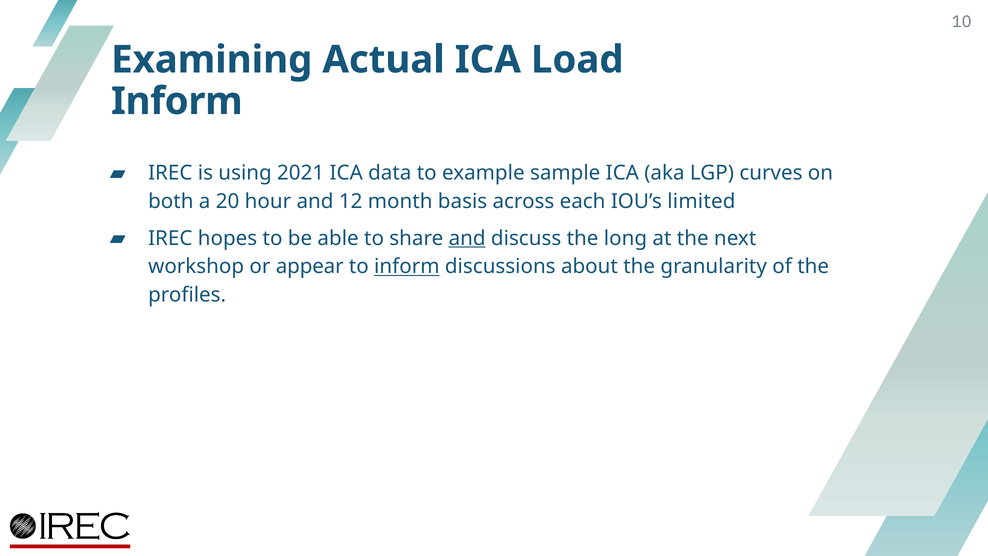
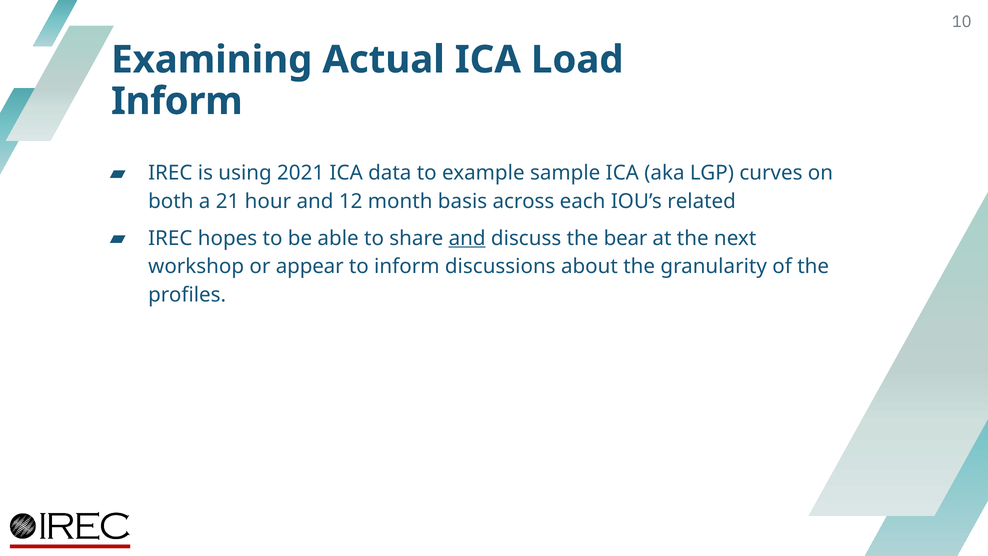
20: 20 -> 21
limited: limited -> related
long: long -> bear
inform at (407, 267) underline: present -> none
